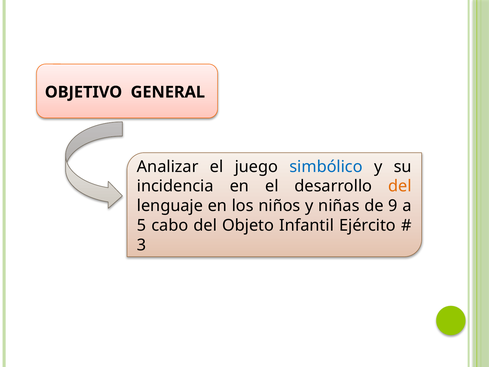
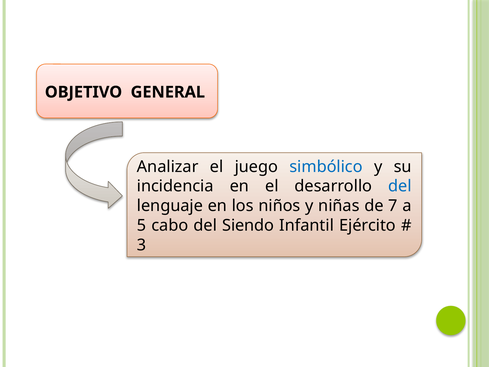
del at (400, 186) colour: orange -> blue
9: 9 -> 7
Objeto: Objeto -> Siendo
